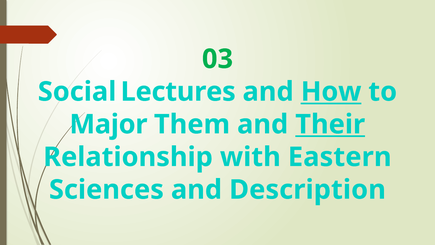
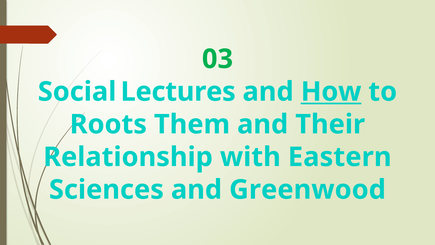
Major: Major -> Roots
Their underline: present -> none
Description: Description -> Greenwood
